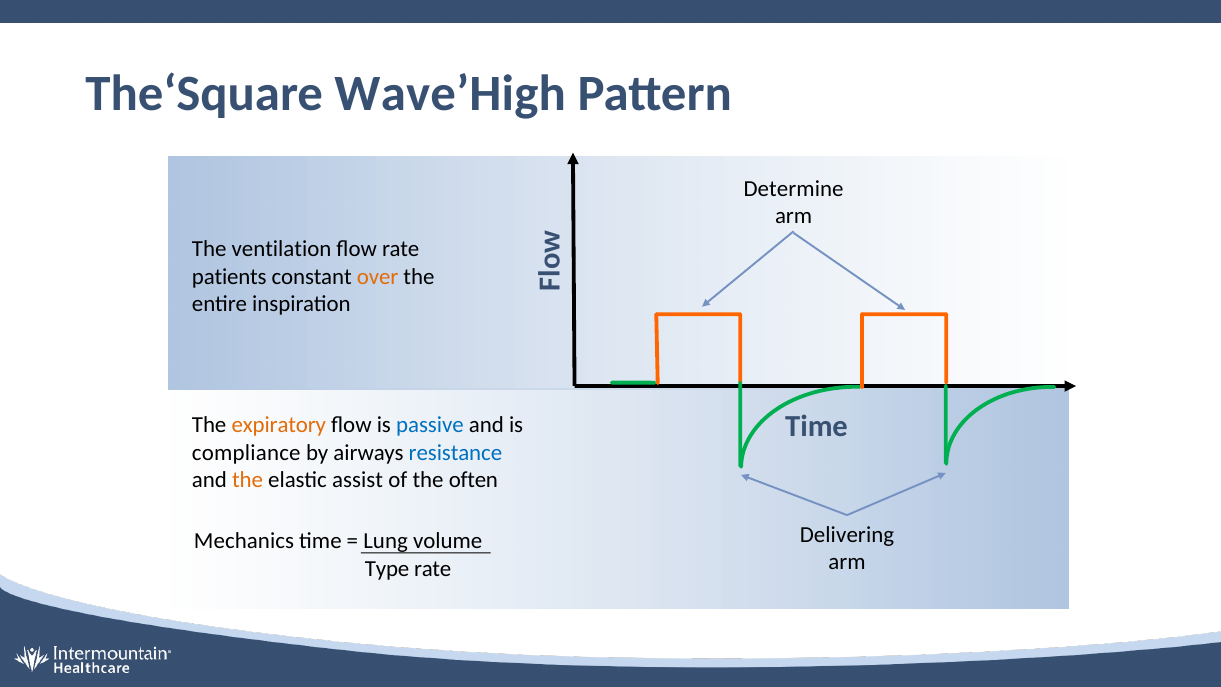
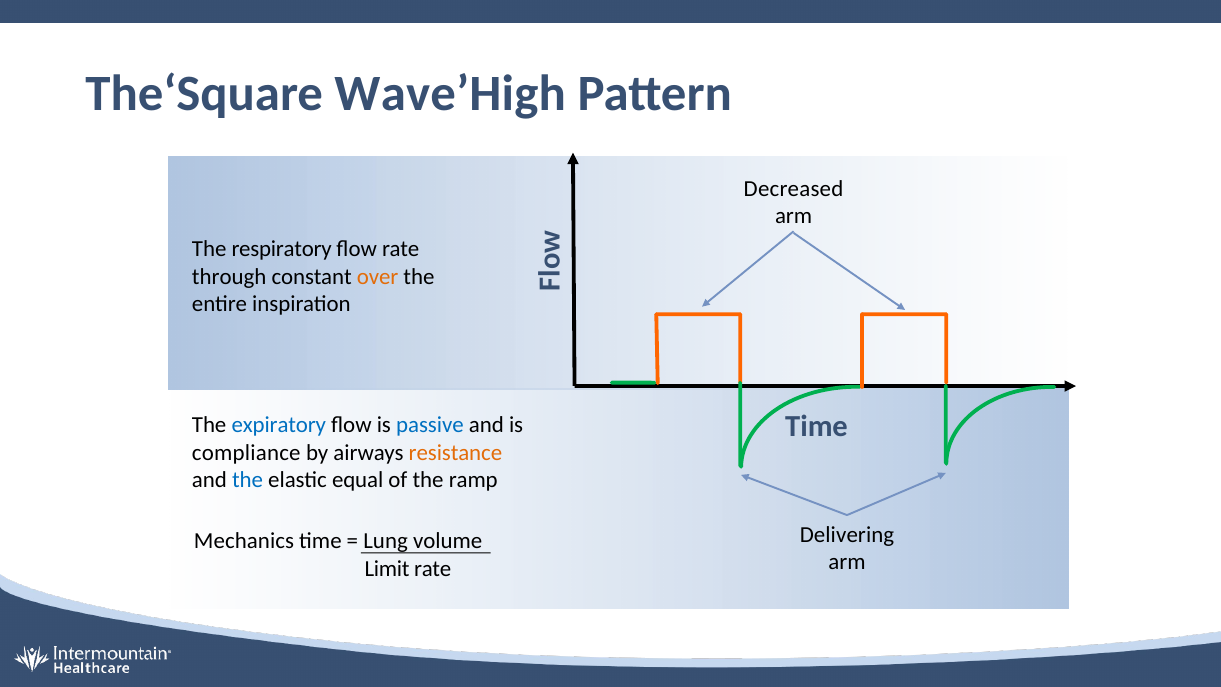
Determine: Determine -> Decreased
ventilation: ventilation -> respiratory
patients: patients -> through
expiratory colour: orange -> blue
resistance colour: blue -> orange
the at (248, 480) colour: orange -> blue
assist: assist -> equal
often: often -> ramp
Type: Type -> Limit
